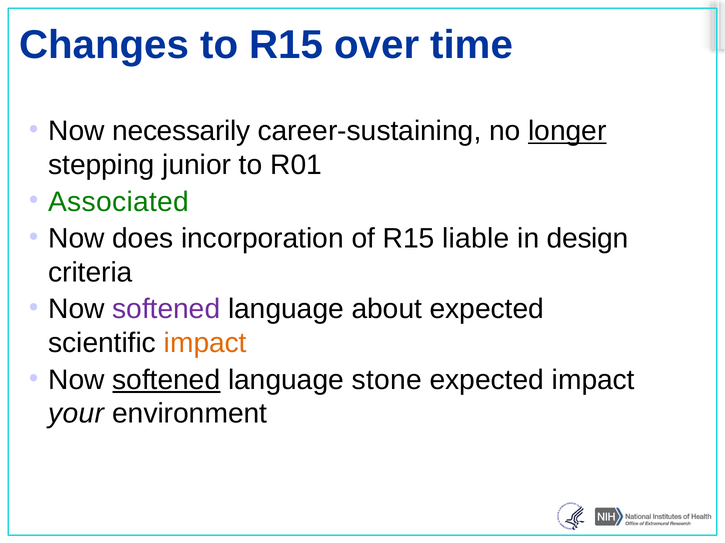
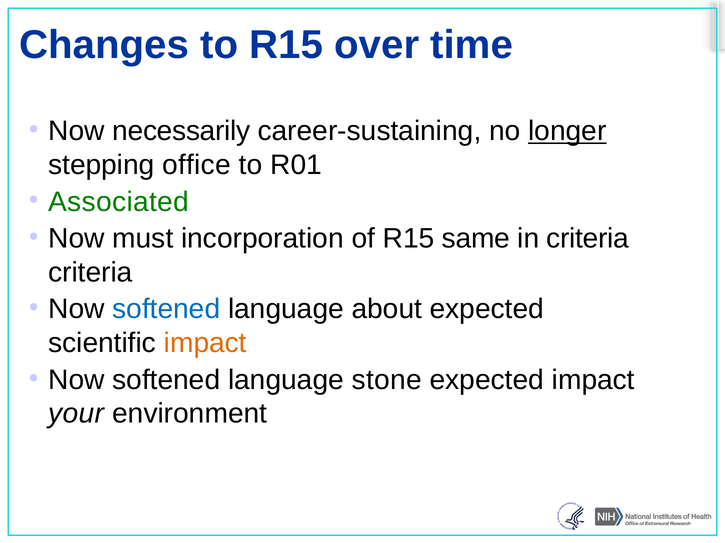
junior: junior -> office
does: does -> must
liable: liable -> same
in design: design -> criteria
softened at (166, 310) colour: purple -> blue
softened at (166, 380) underline: present -> none
